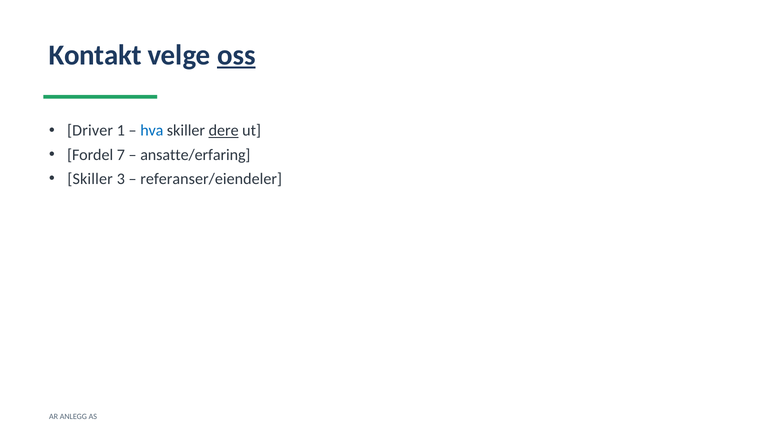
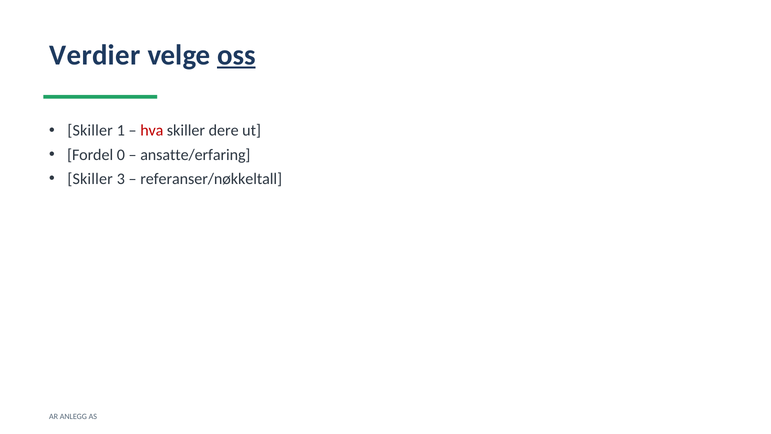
Kontakt: Kontakt -> Verdier
Driver at (90, 131): Driver -> Skiller
hva colour: blue -> red
dere underline: present -> none
7: 7 -> 0
referanser/eiendeler: referanser/eiendeler -> referanser/nøkkeltall
